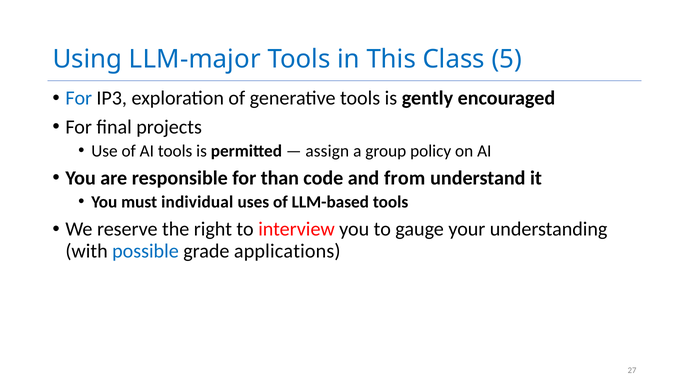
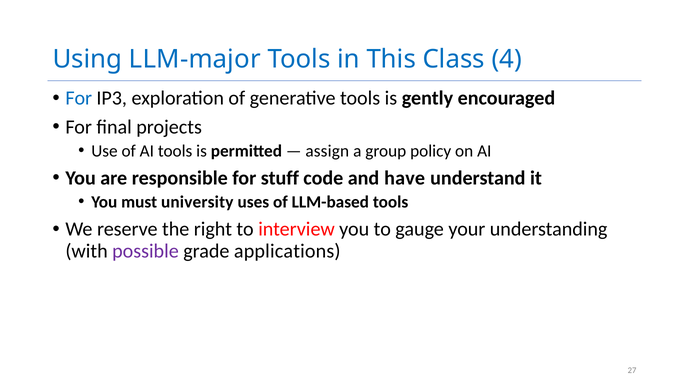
5: 5 -> 4
than: than -> stuff
from: from -> have
individual: individual -> university
possible colour: blue -> purple
